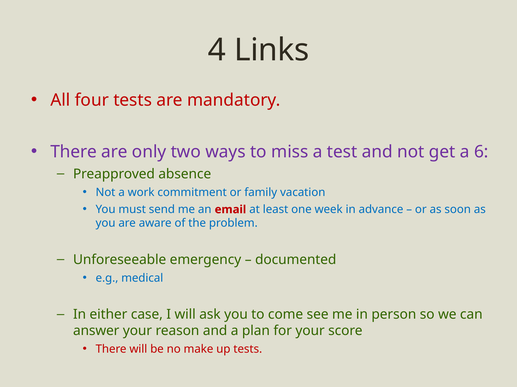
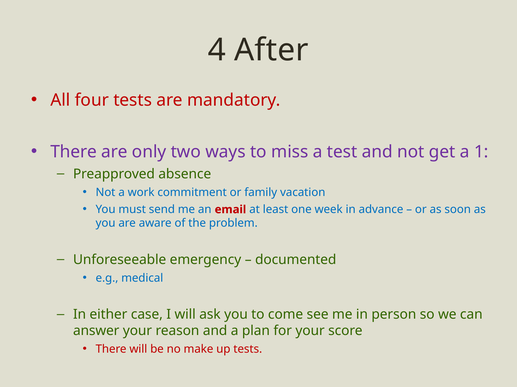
Links: Links -> After
6: 6 -> 1
